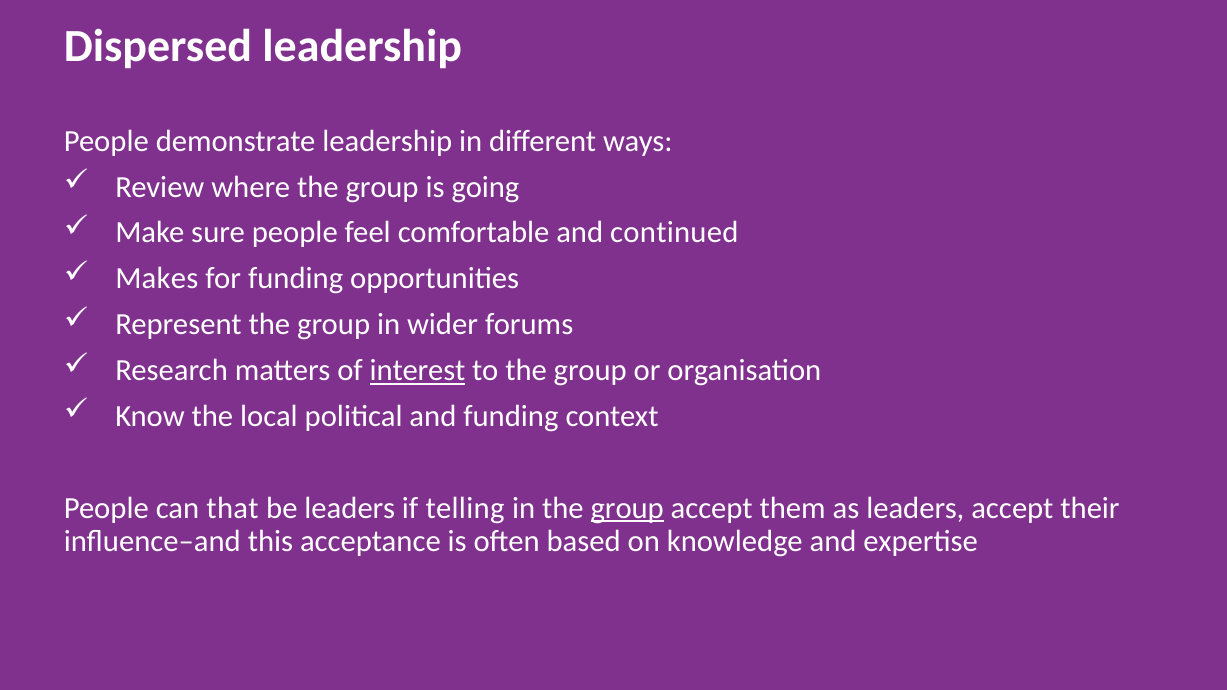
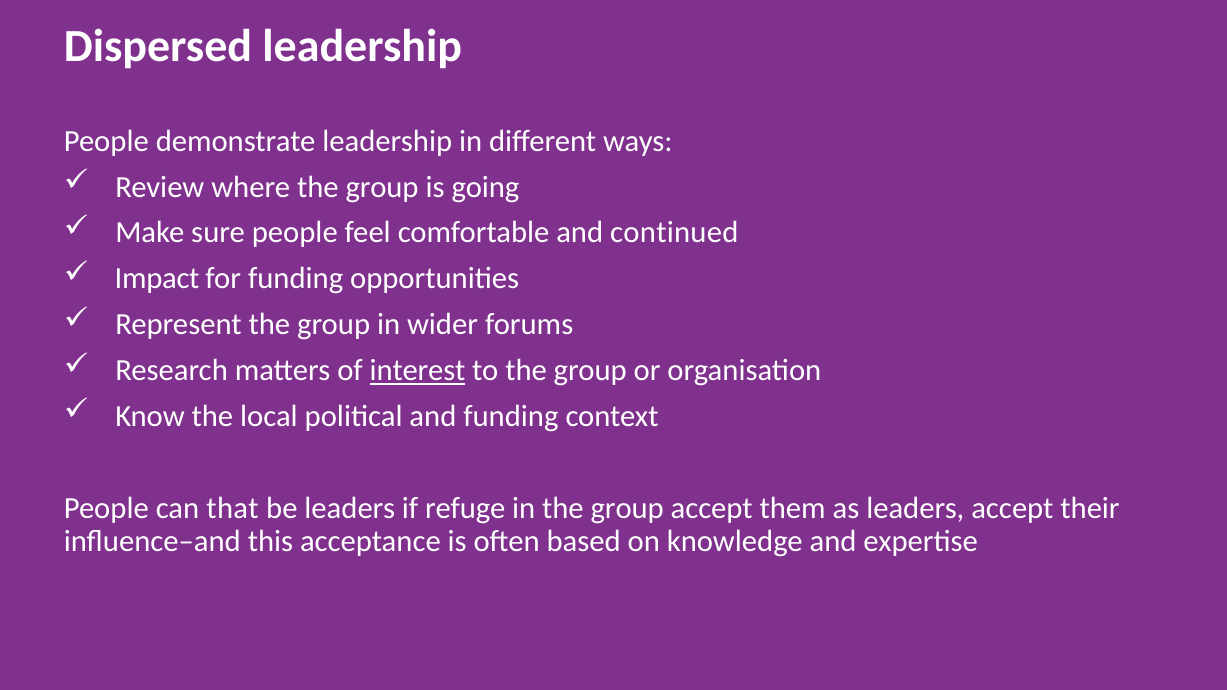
Makes: Makes -> Impact
telling: telling -> refuge
group at (627, 508) underline: present -> none
